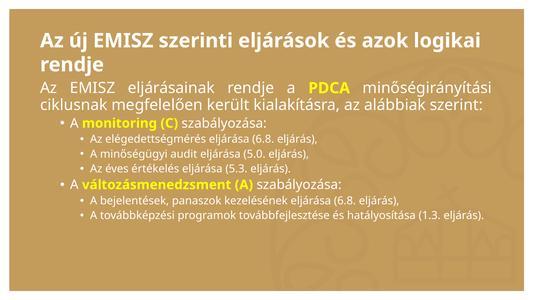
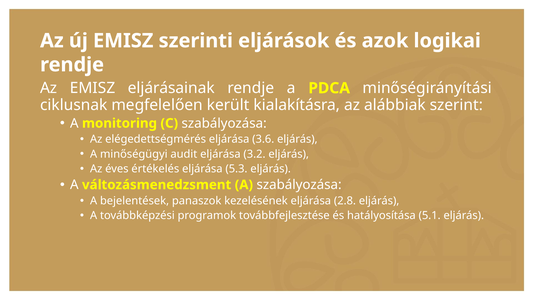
elégedettségmérés eljárása 6.8: 6.8 -> 3.6
5.0: 5.0 -> 3.2
kezelésének eljárása 6.8: 6.8 -> 2.8
1.3: 1.3 -> 5.1
